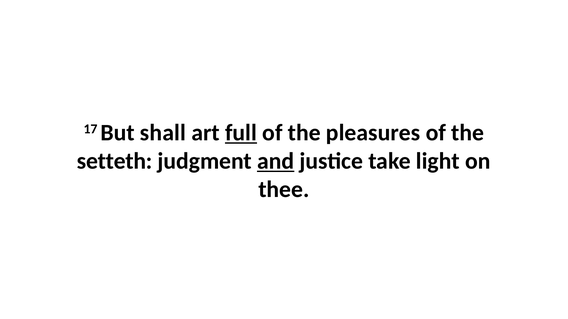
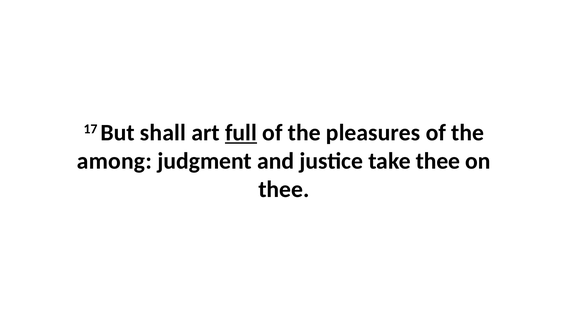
setteth: setteth -> among
and underline: present -> none
take light: light -> thee
